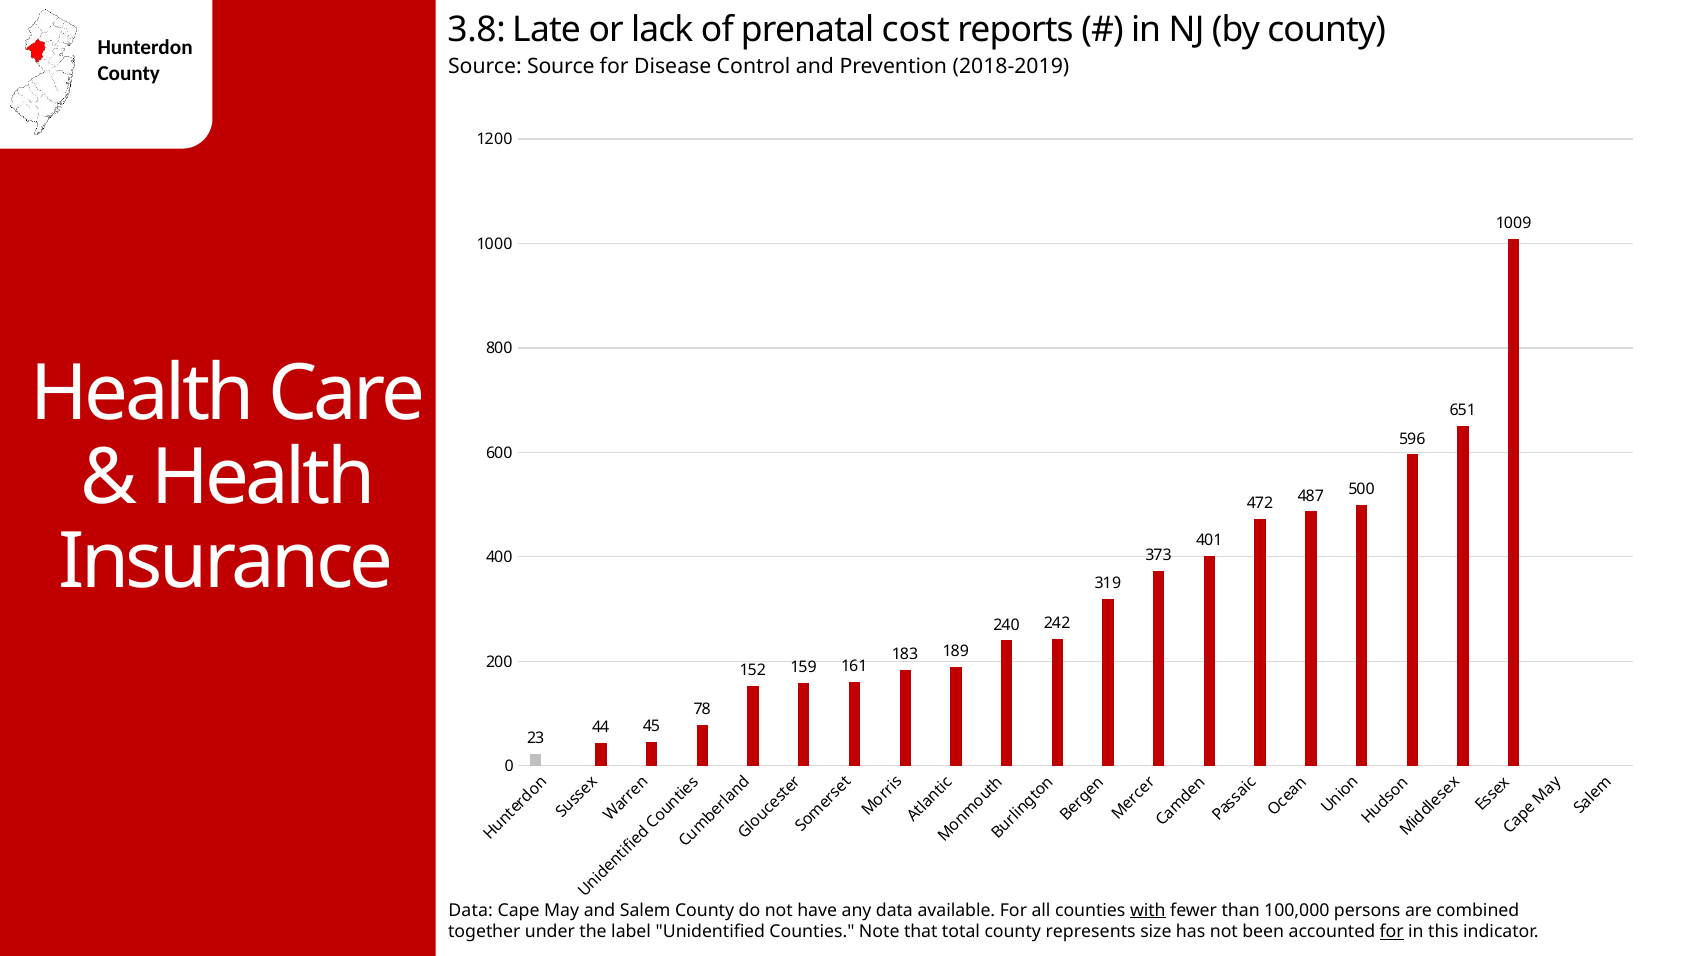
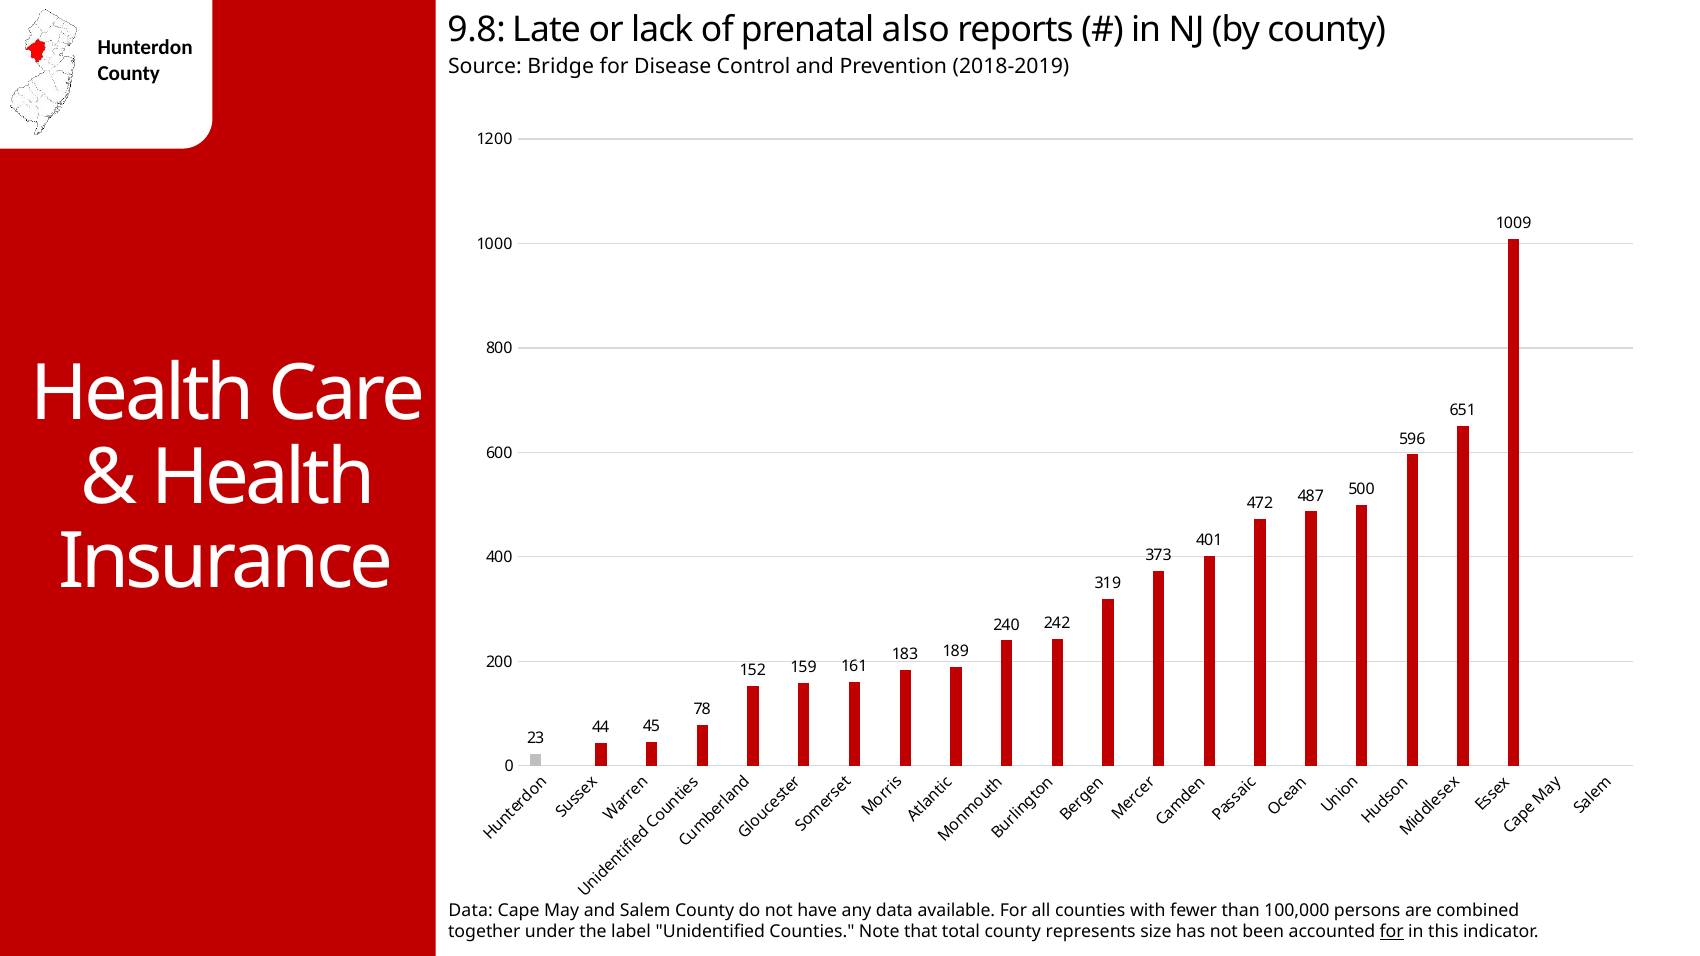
3.8: 3.8 -> 9.8
cost: cost -> also
Source Source: Source -> Bridge
with underline: present -> none
